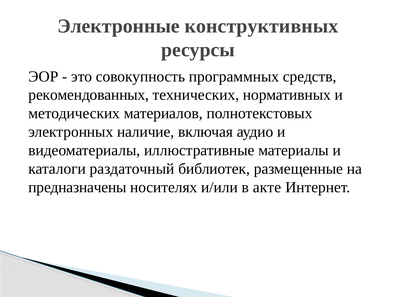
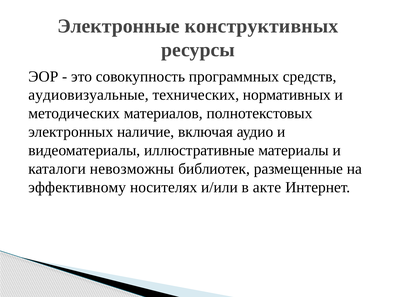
рекомендованных: рекомендованных -> аудиовизуальные
раздаточный: раздаточный -> невозможны
предназначены: предназначены -> эффективному
